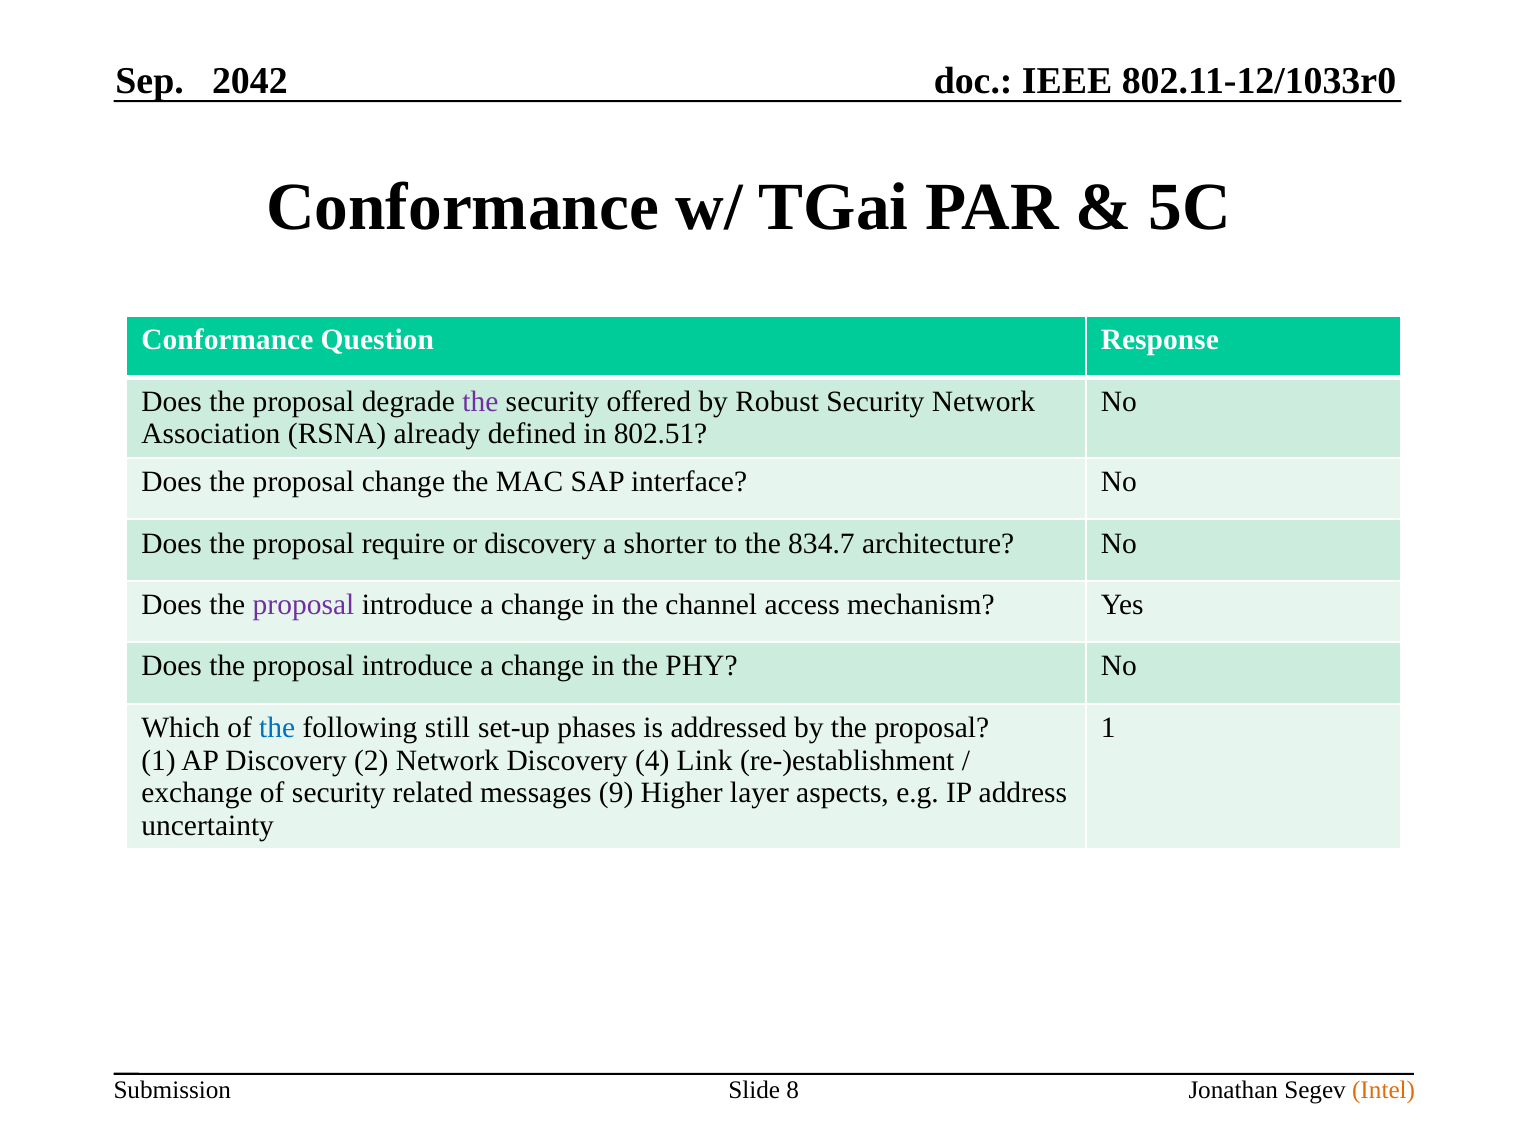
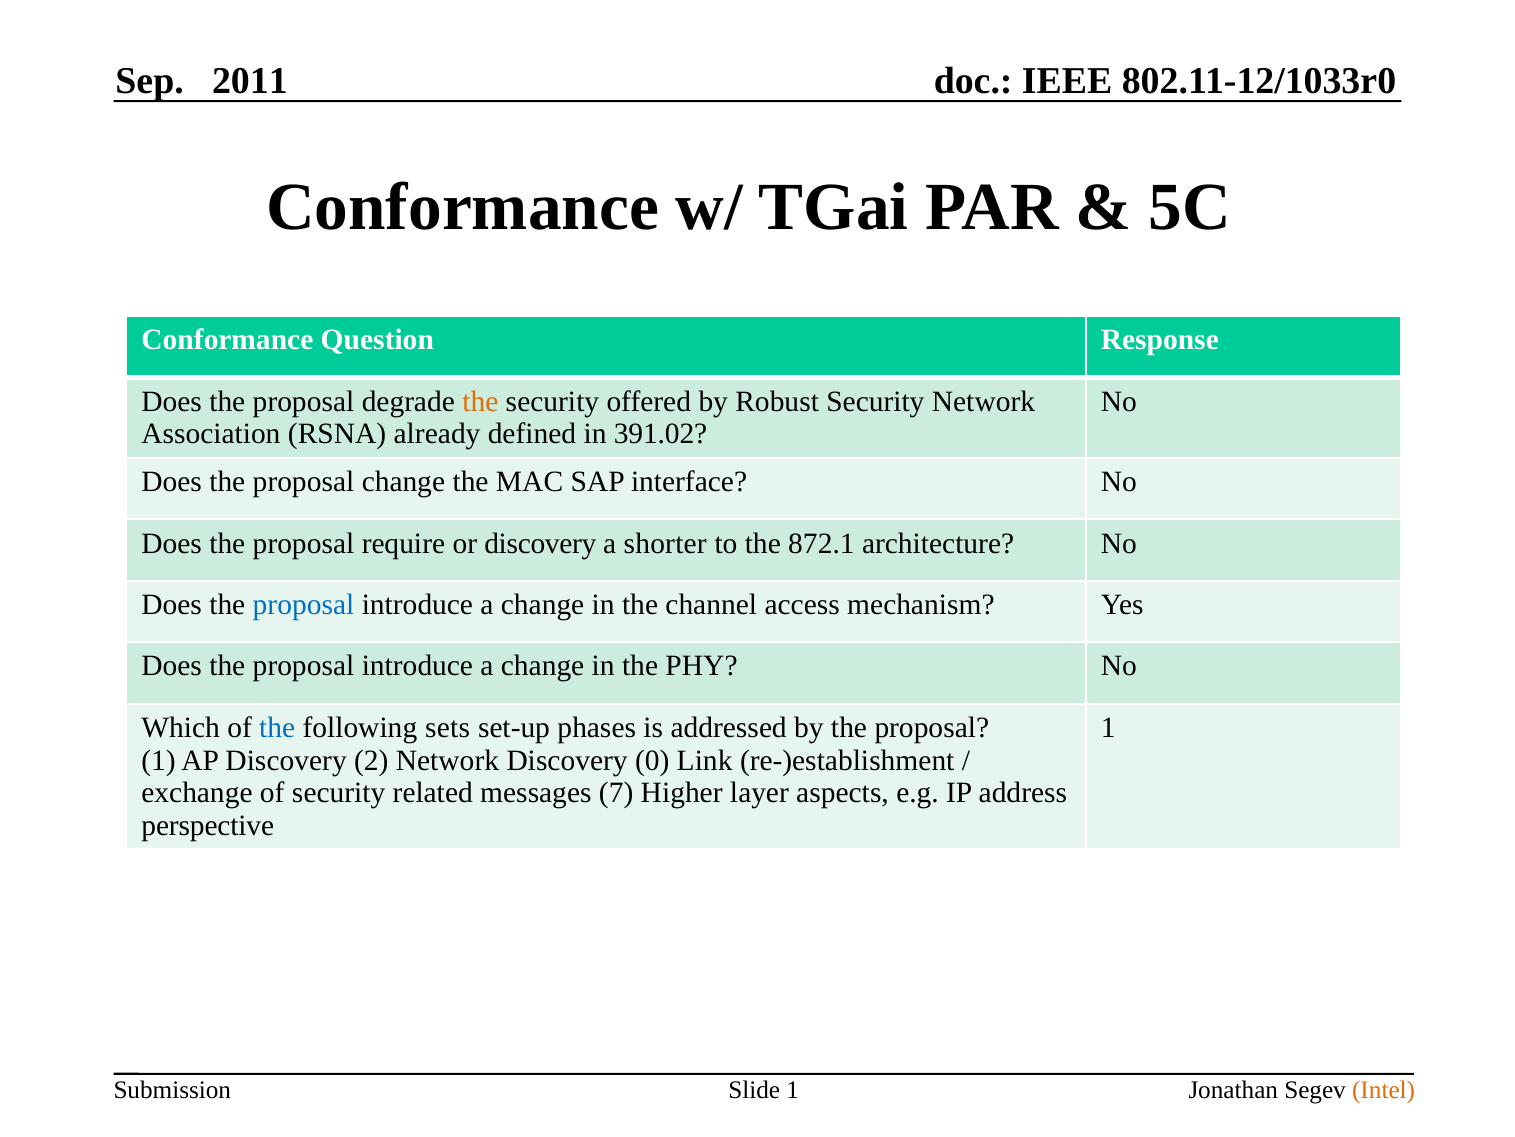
2042: 2042 -> 2011
the at (480, 401) colour: purple -> orange
802.51: 802.51 -> 391.02
834.7: 834.7 -> 872.1
proposal at (303, 604) colour: purple -> blue
still: still -> sets
4: 4 -> 0
9: 9 -> 7
uncertainty: uncertainty -> perspective
Slide 8: 8 -> 1
